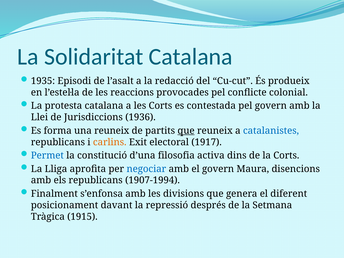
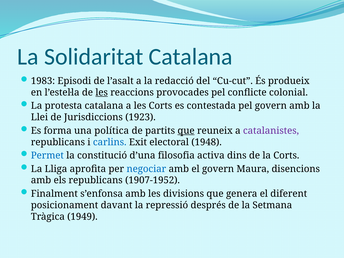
1935: 1935 -> 1983
les at (102, 92) underline: none -> present
1936: 1936 -> 1923
una reuneix: reuneix -> política
catalanistes colour: blue -> purple
carlins colour: orange -> blue
1917: 1917 -> 1948
1907-1994: 1907-1994 -> 1907-1952
1915: 1915 -> 1949
